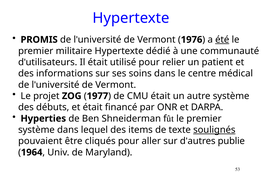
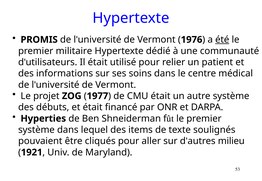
soulignés underline: present -> none
publie: publie -> milieu
1964: 1964 -> 1921
